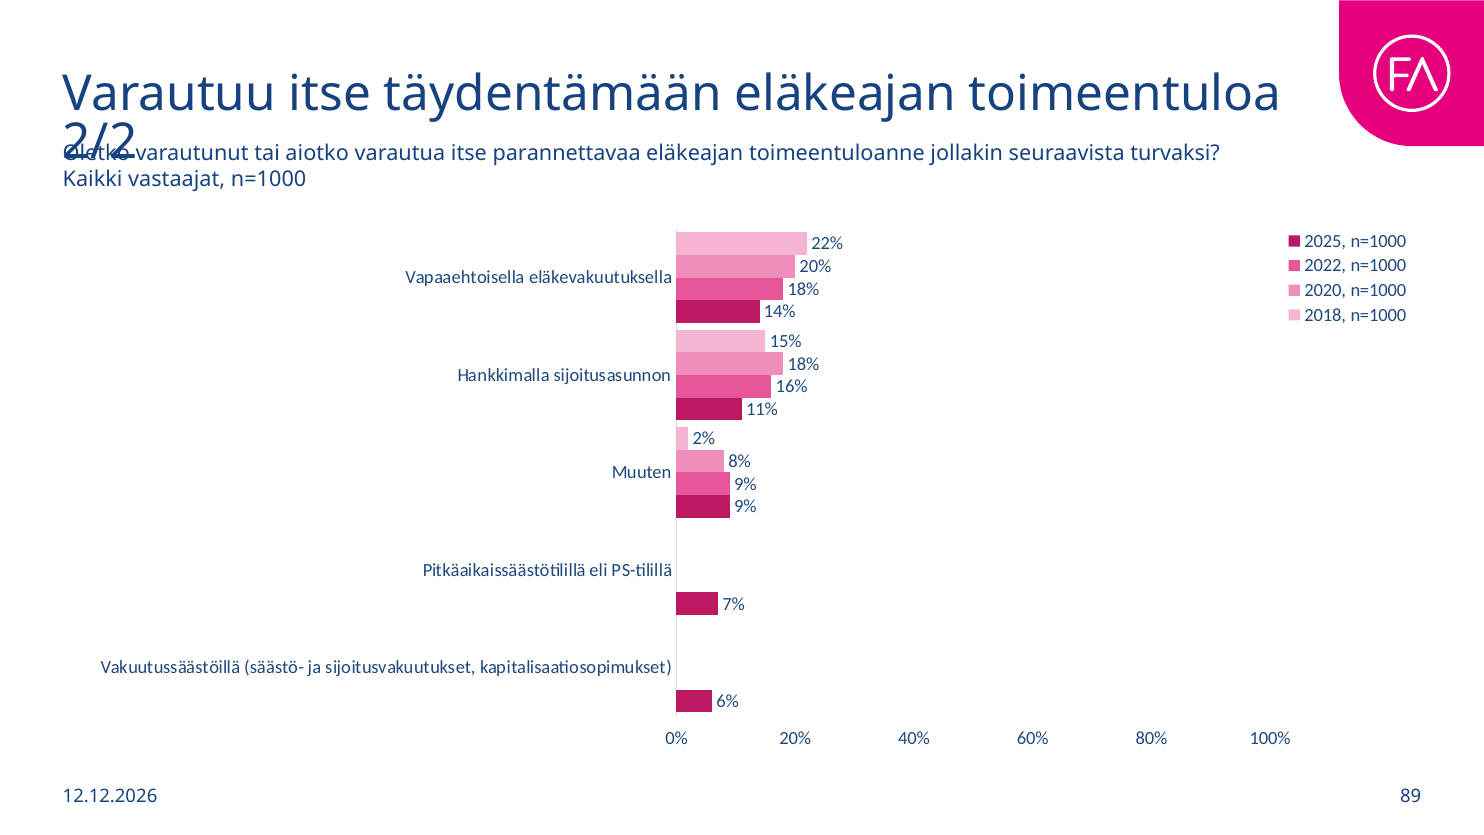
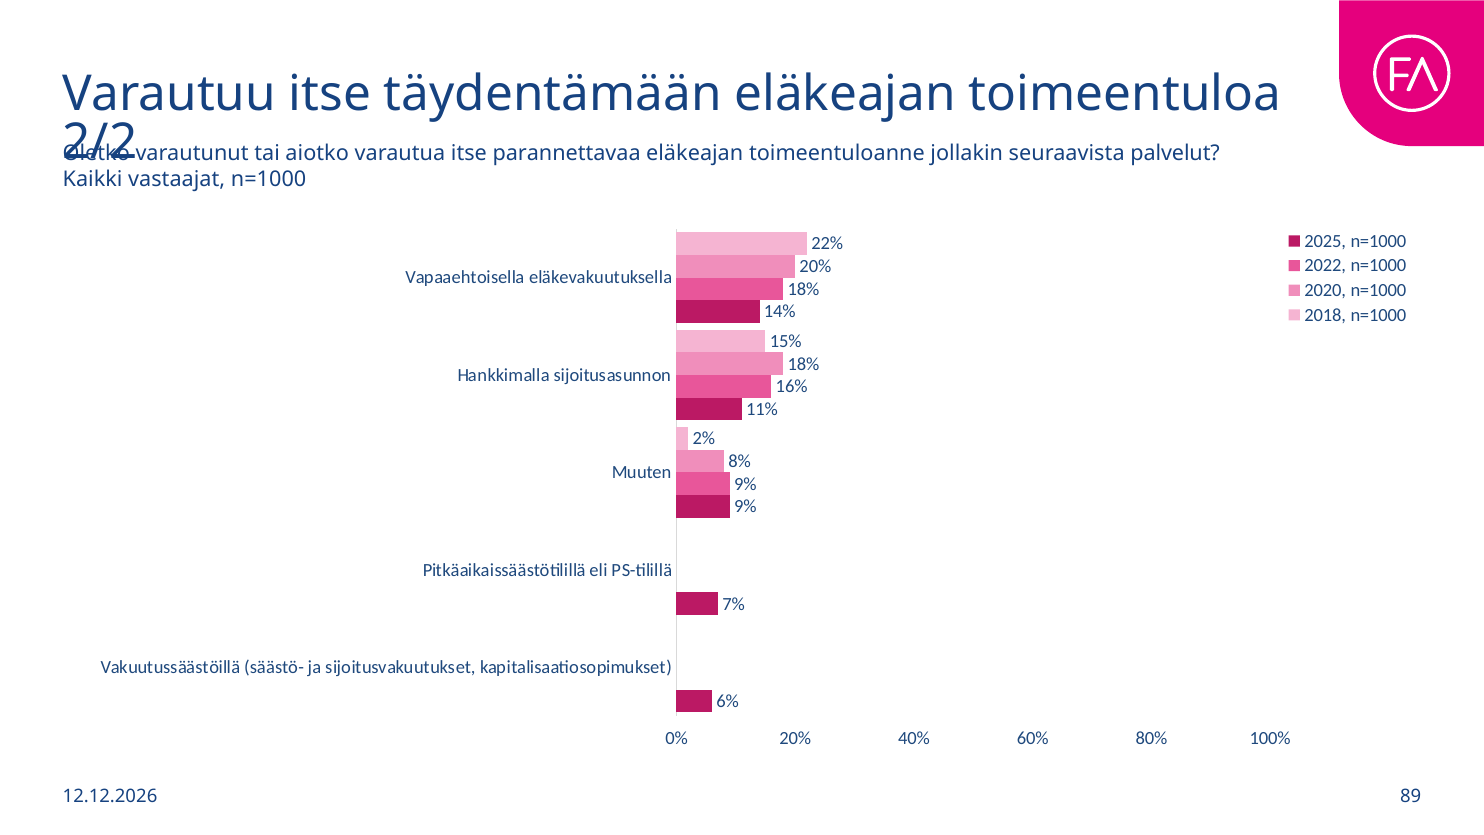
turvaksi: turvaksi -> palvelut
